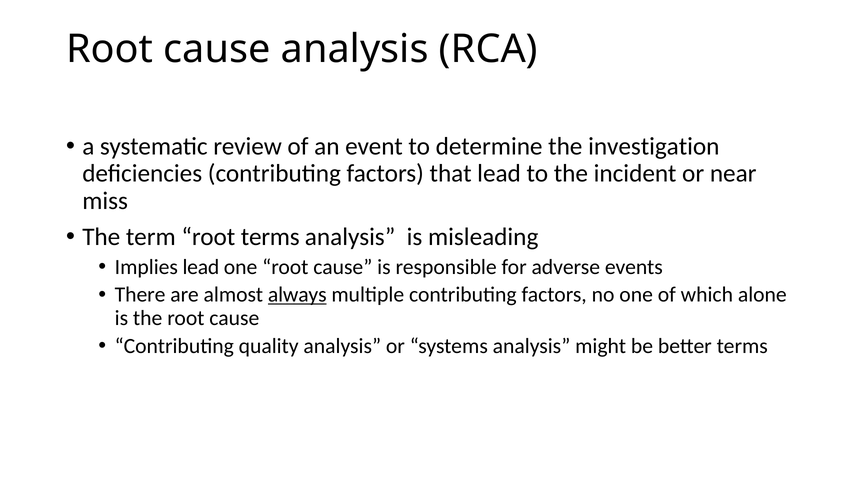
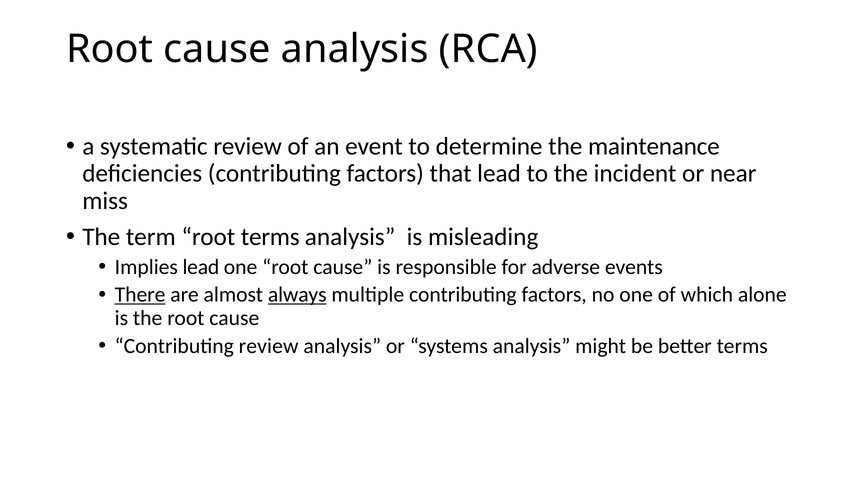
investigation: investigation -> maintenance
There underline: none -> present
Contributing quality: quality -> review
